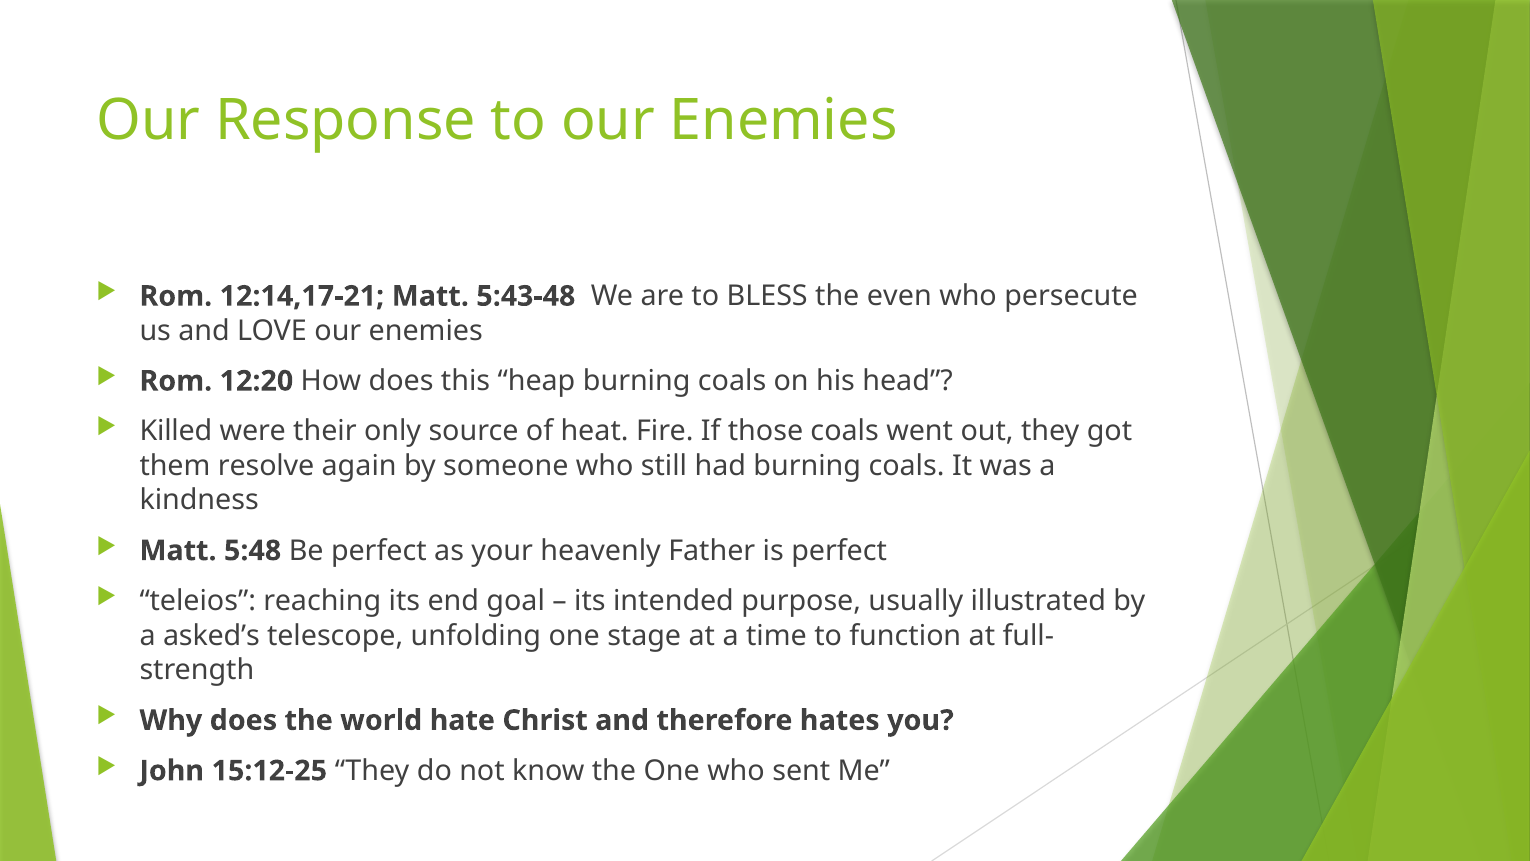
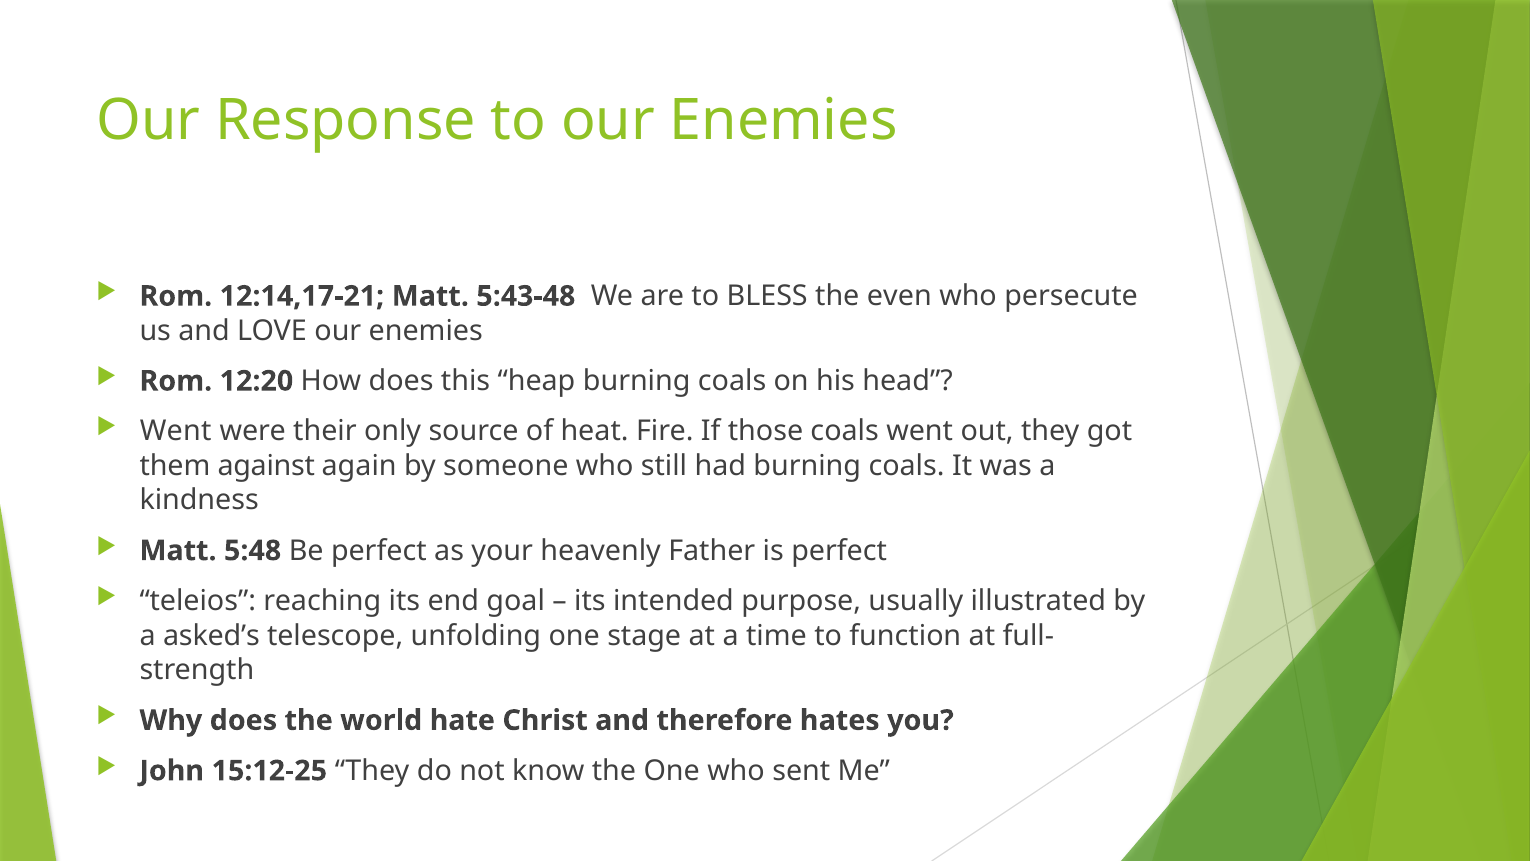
Killed at (176, 431): Killed -> Went
resolve: resolve -> against
